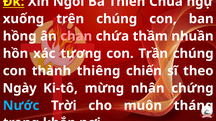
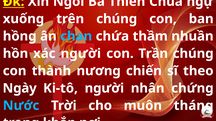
chan colour: pink -> light blue
xác tương: tương -> người
thiêng: thiêng -> nương
Ki-tô mừng: mừng -> người
